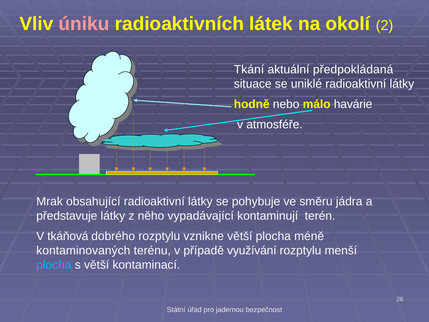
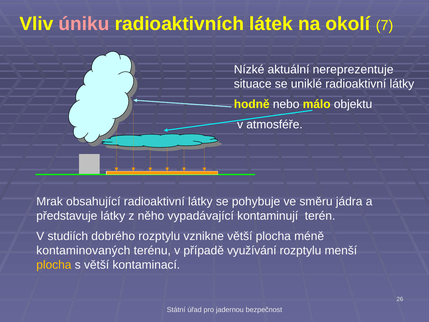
2: 2 -> 7
Tkání: Tkání -> Nízké
předpokládaná: předpokládaná -> nereprezentuje
havárie: havárie -> objektu
tkáňová: tkáňová -> studiích
plocha at (54, 265) colour: light blue -> yellow
